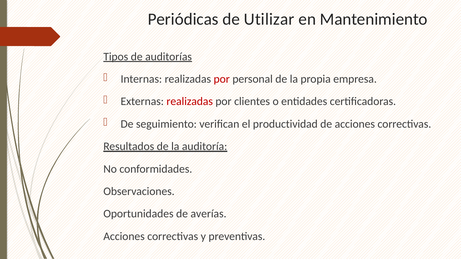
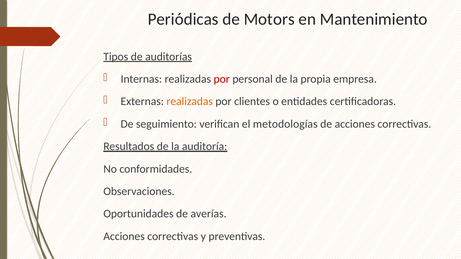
Utilizar: Utilizar -> Motors
realizadas at (190, 102) colour: red -> orange
productividad: productividad -> metodologías
